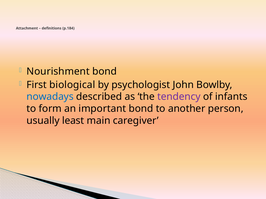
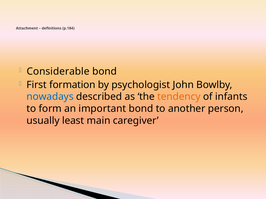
Nourishment: Nourishment -> Considerable
biological: biological -> formation
tendency colour: purple -> orange
